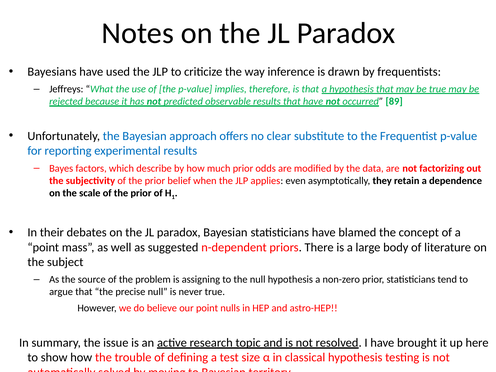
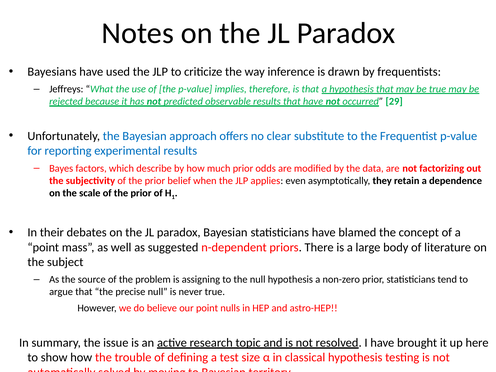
89: 89 -> 29
